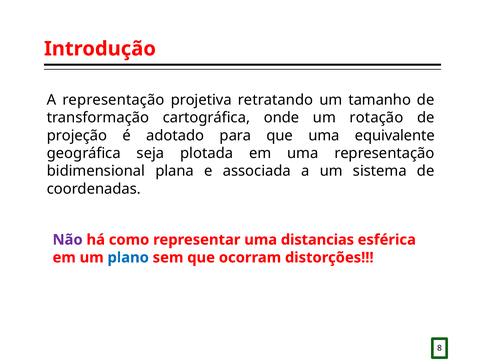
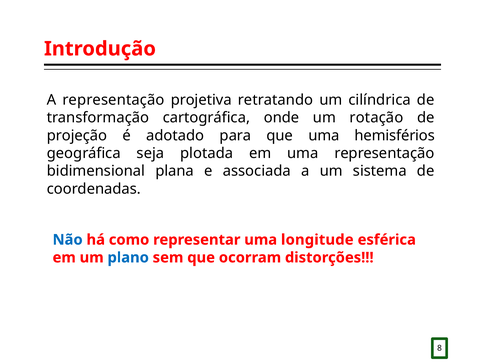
tamanho: tamanho -> cilíndrica
equivalente: equivalente -> hemisférios
Não colour: purple -> blue
distancias: distancias -> longitude
